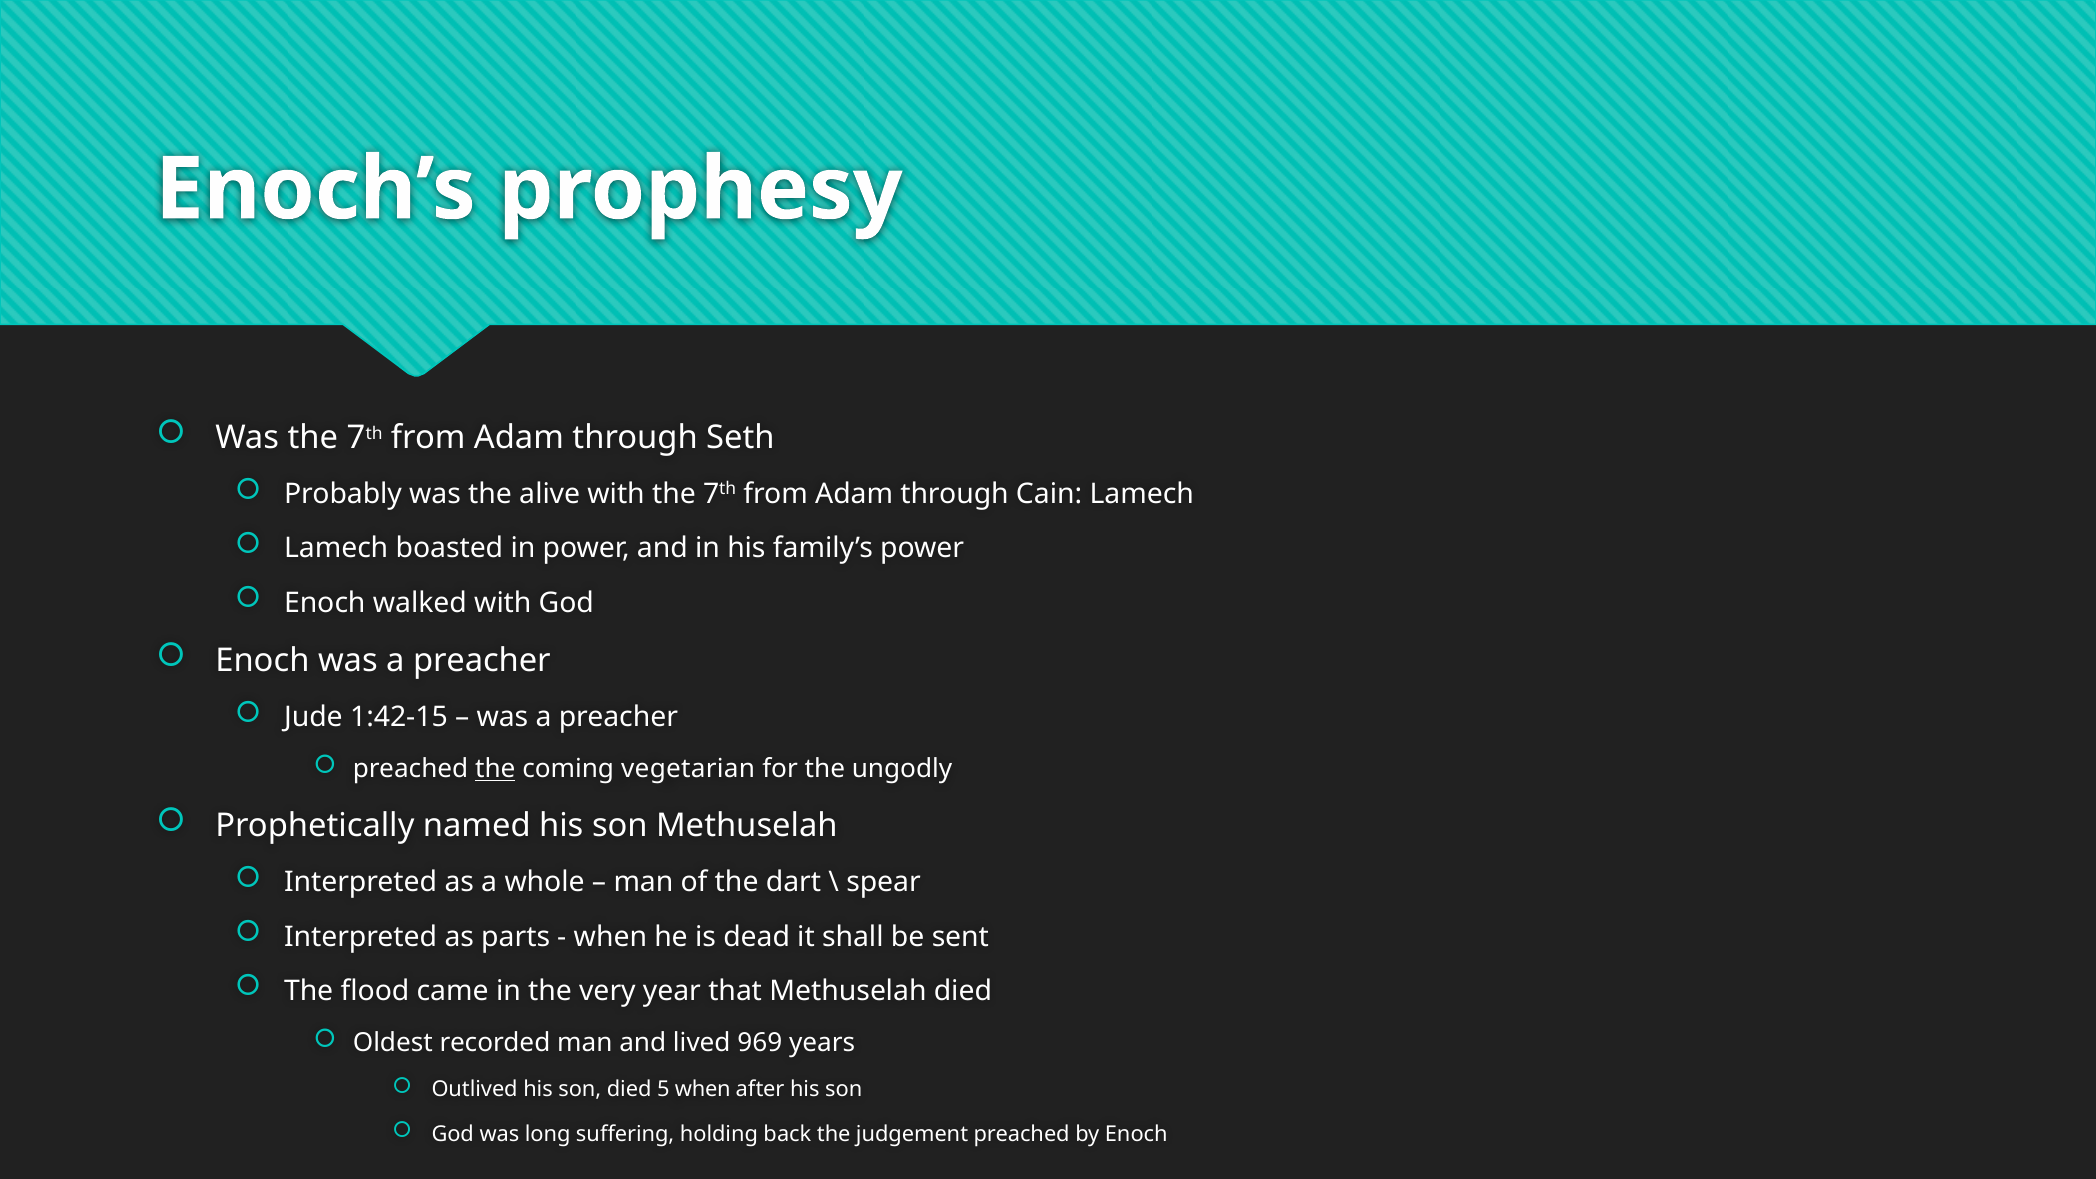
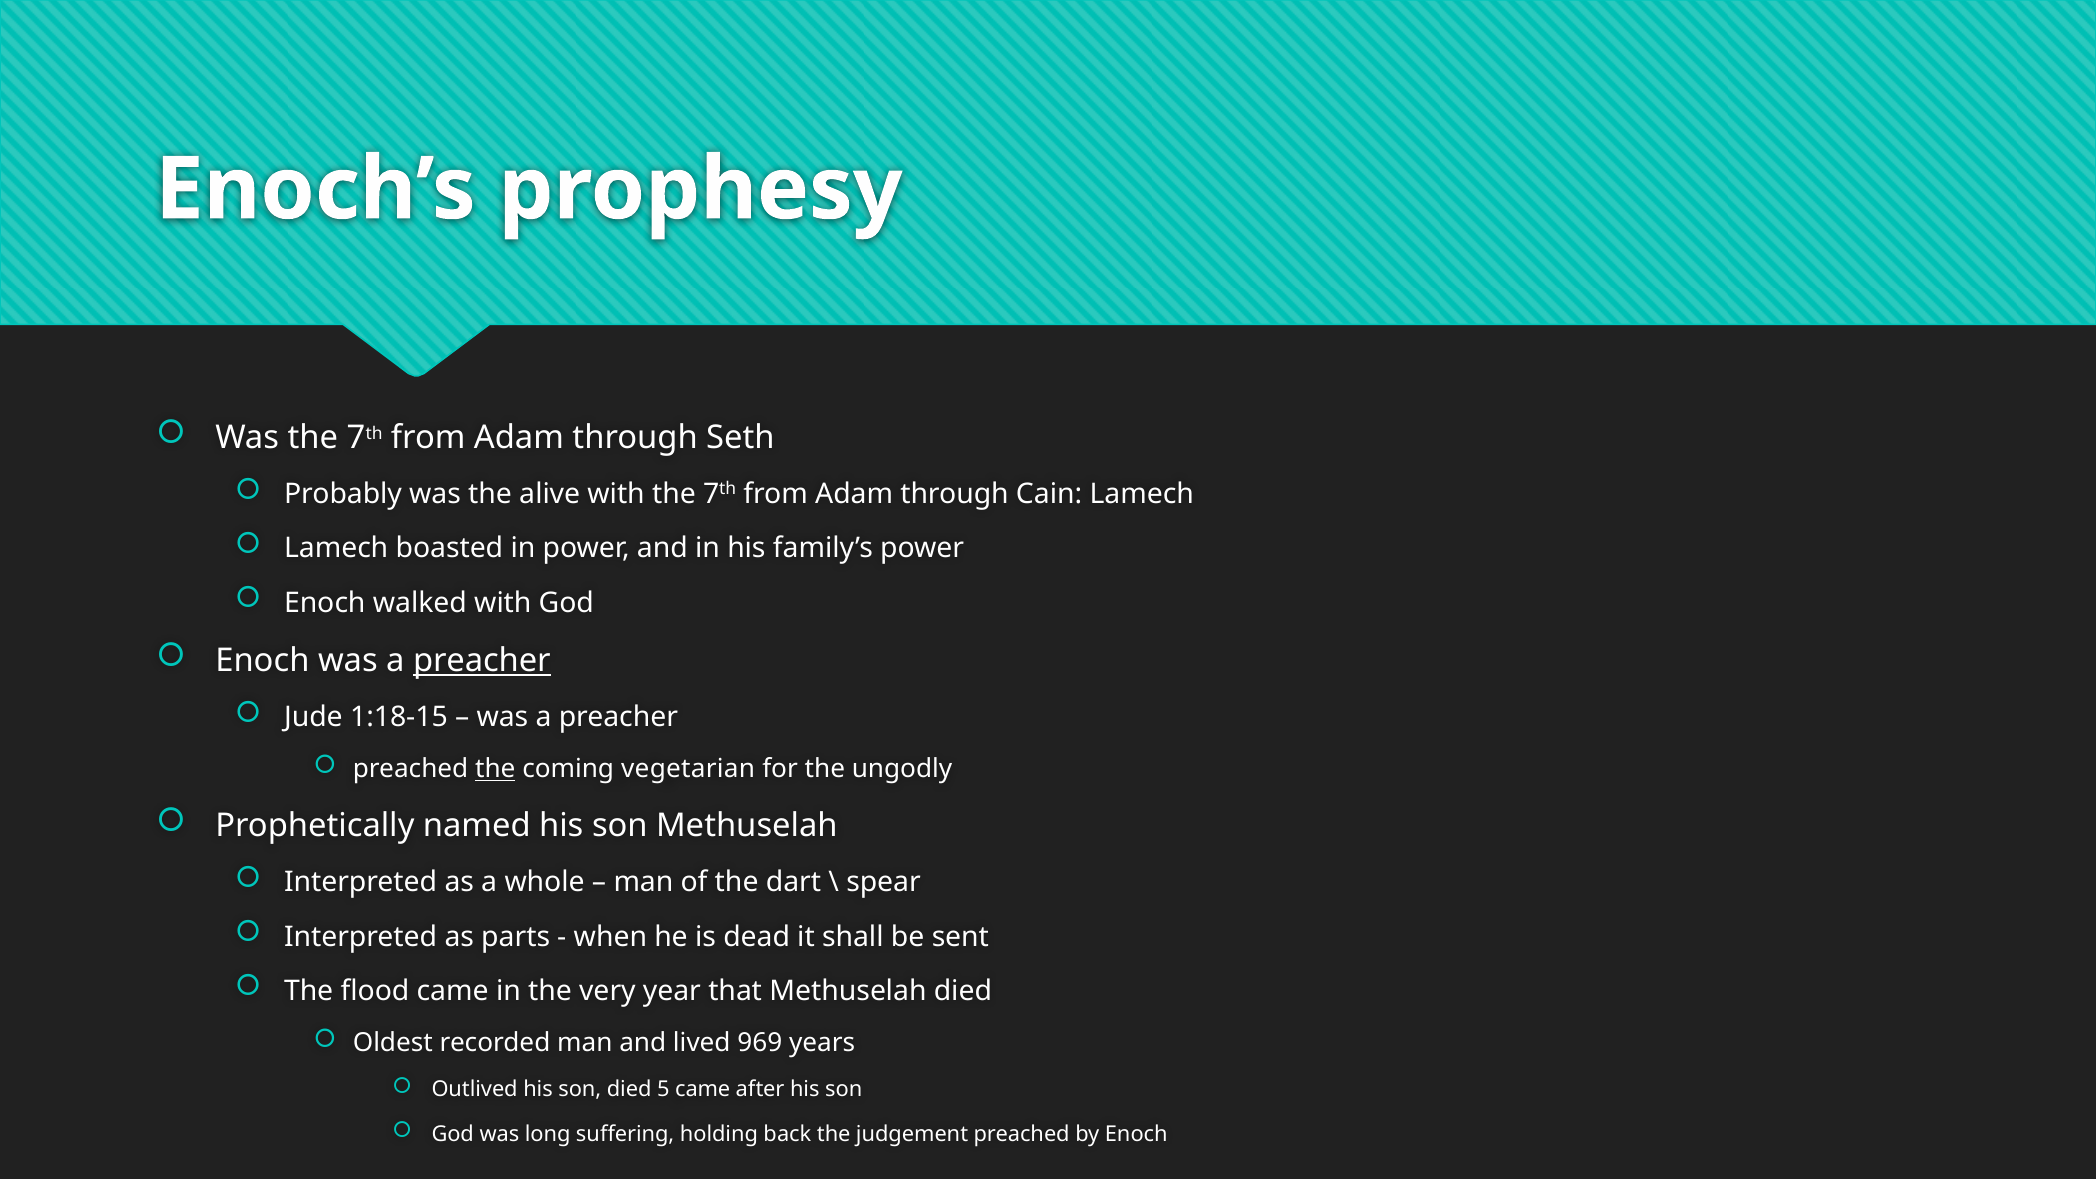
preacher at (482, 661) underline: none -> present
1:42-15: 1:42-15 -> 1:18-15
5 when: when -> came
